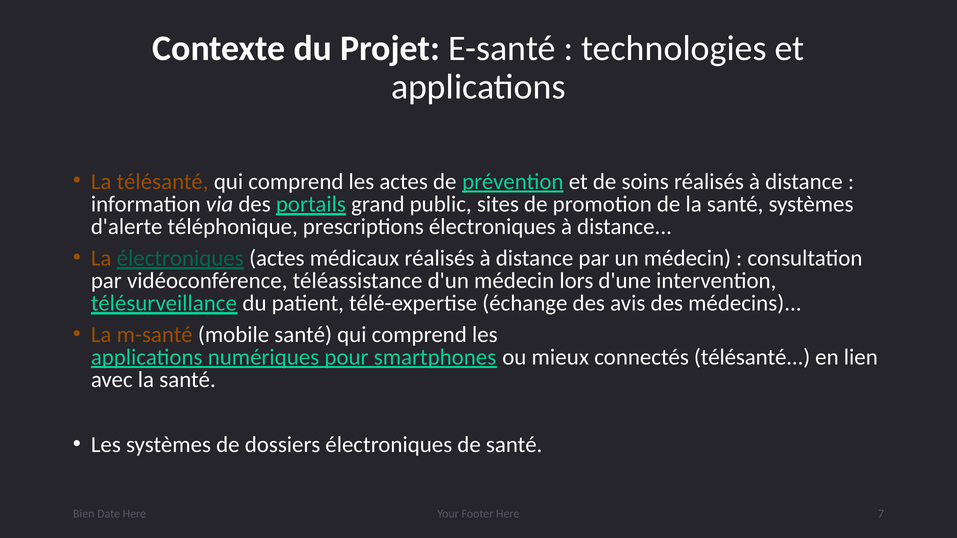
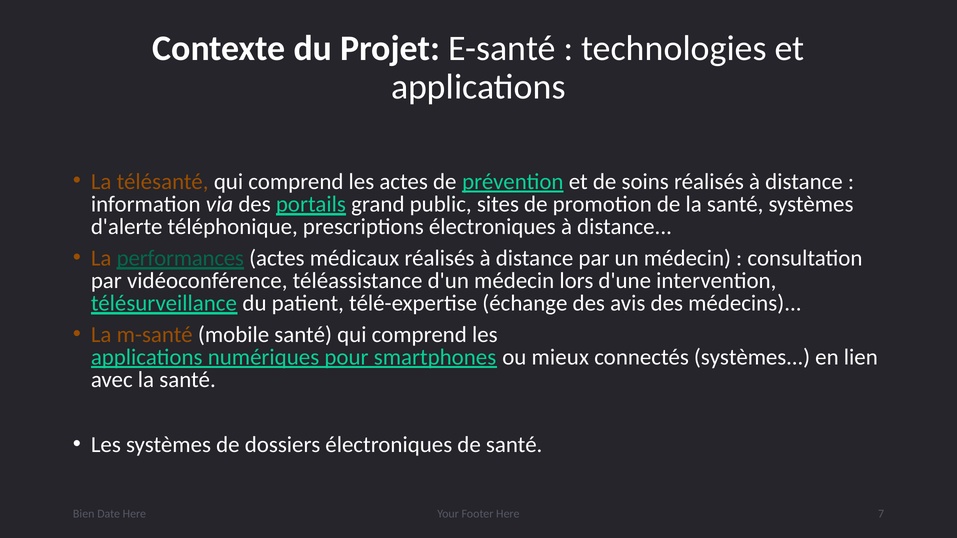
La électroniques: électroniques -> performances
connectés télésanté: télésanté -> systèmes
